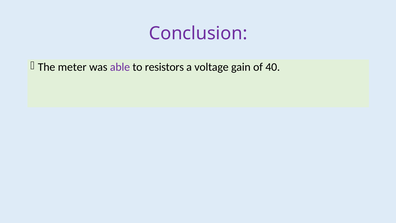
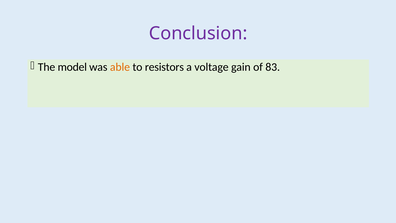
meter: meter -> model
able colour: purple -> orange
40: 40 -> 83
